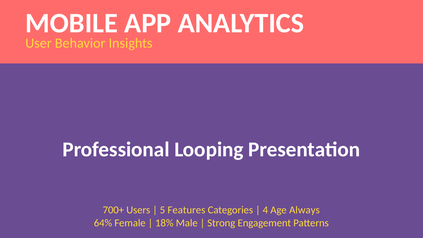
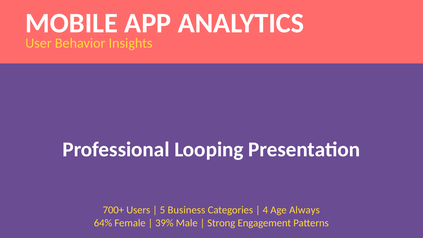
Features: Features -> Business
18%: 18% -> 39%
